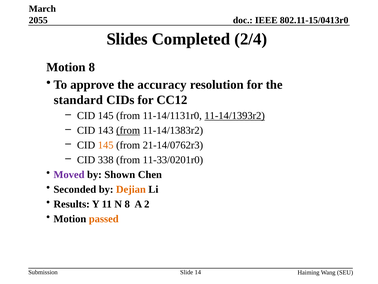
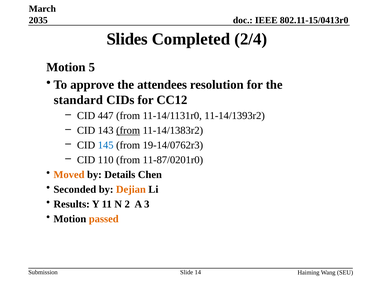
2055: 2055 -> 2035
Motion 8: 8 -> 5
accuracy: accuracy -> attendees
145 at (106, 116): 145 -> 447
11-14/1393r2 underline: present -> none
145 at (106, 145) colour: orange -> blue
21-14/0762r3: 21-14/0762r3 -> 19-14/0762r3
338: 338 -> 110
11-33/0201r0: 11-33/0201r0 -> 11-87/0201r0
Moved colour: purple -> orange
Shown: Shown -> Details
N 8: 8 -> 2
2: 2 -> 3
